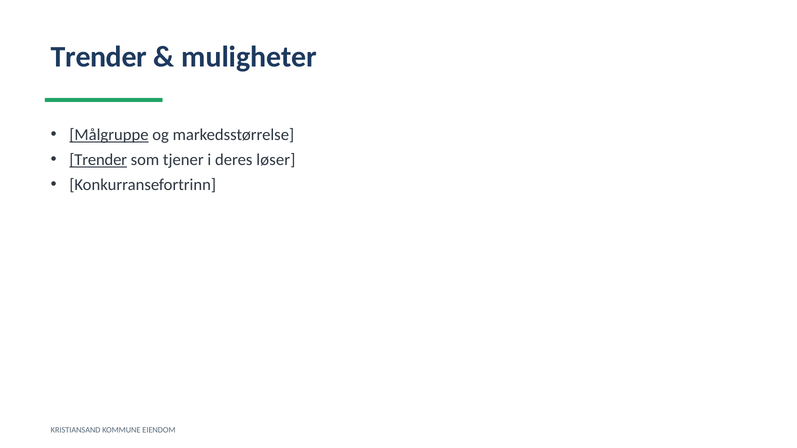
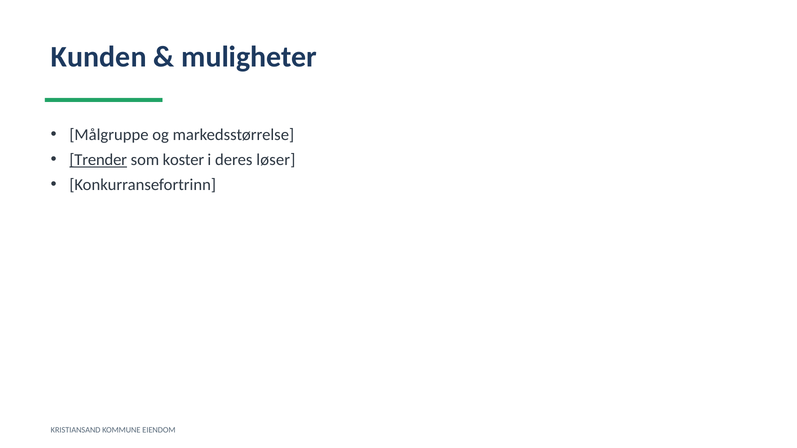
Trender at (99, 57): Trender -> Kunden
Målgruppe underline: present -> none
tjener: tjener -> koster
